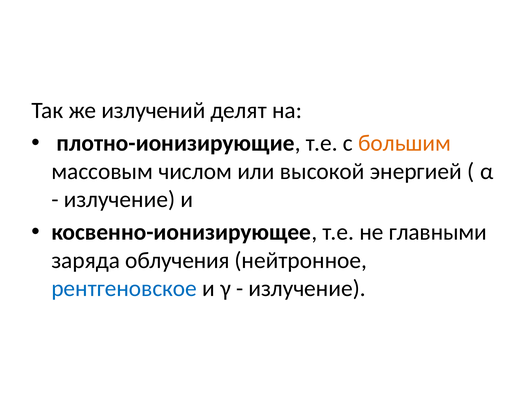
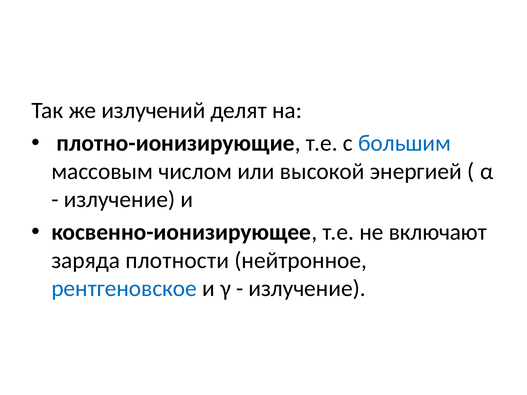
большим colour: orange -> blue
главными: главными -> включают
облучения: облучения -> плотности
